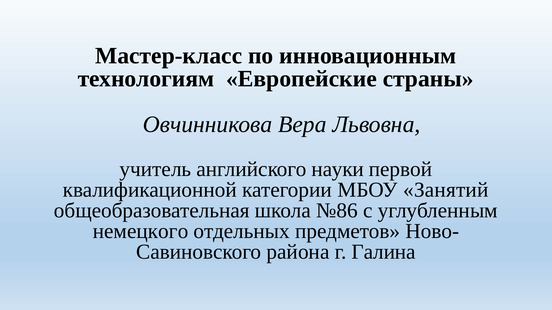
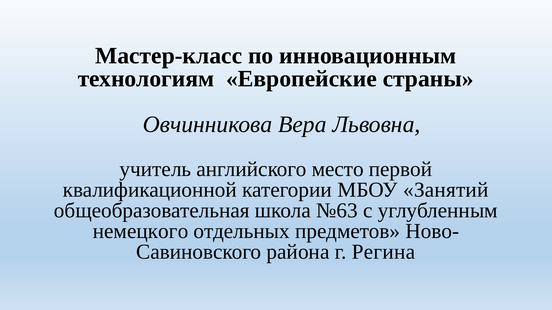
науки: науки -> место
№86: №86 -> №63
Галина: Галина -> Регина
